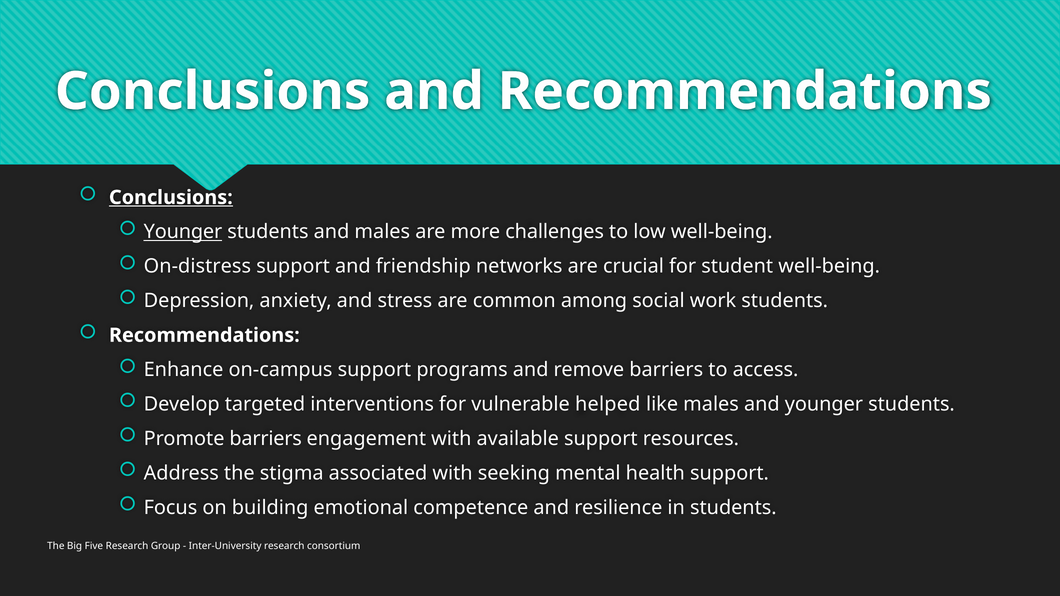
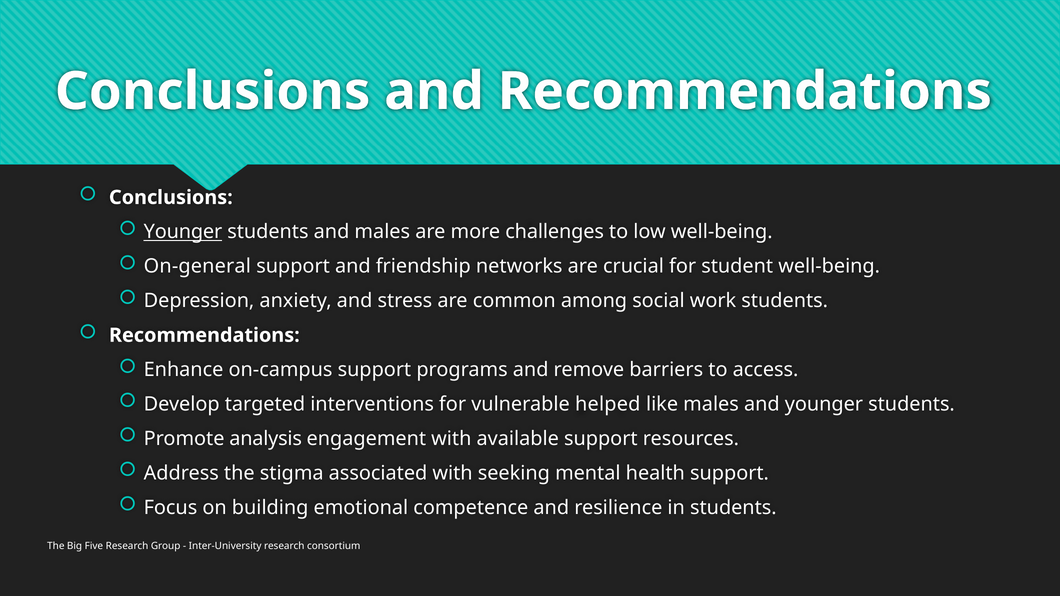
Conclusions at (171, 198) underline: present -> none
On-distress: On-distress -> On-general
Promote barriers: barriers -> analysis
